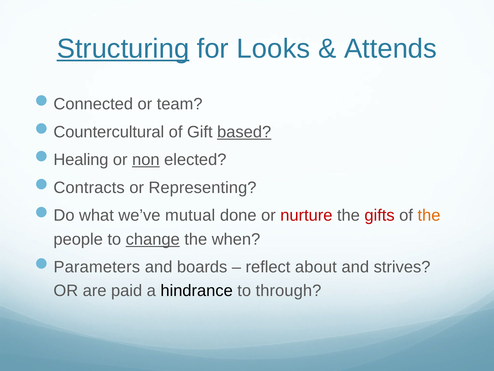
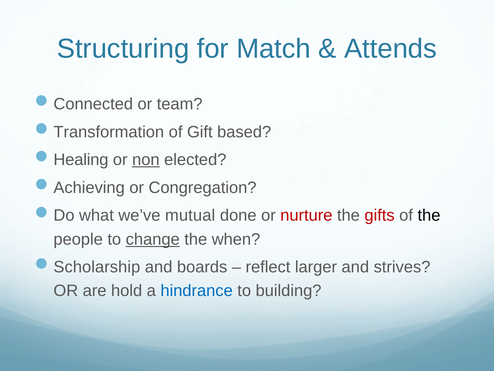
Structuring underline: present -> none
Looks: Looks -> Match
Countercultural: Countercultural -> Transformation
based underline: present -> none
Contracts: Contracts -> Achieving
Representing: Representing -> Congregation
the at (429, 215) colour: orange -> black
Parameters: Parameters -> Scholarship
about: about -> larger
paid: paid -> hold
hindrance colour: black -> blue
through: through -> building
